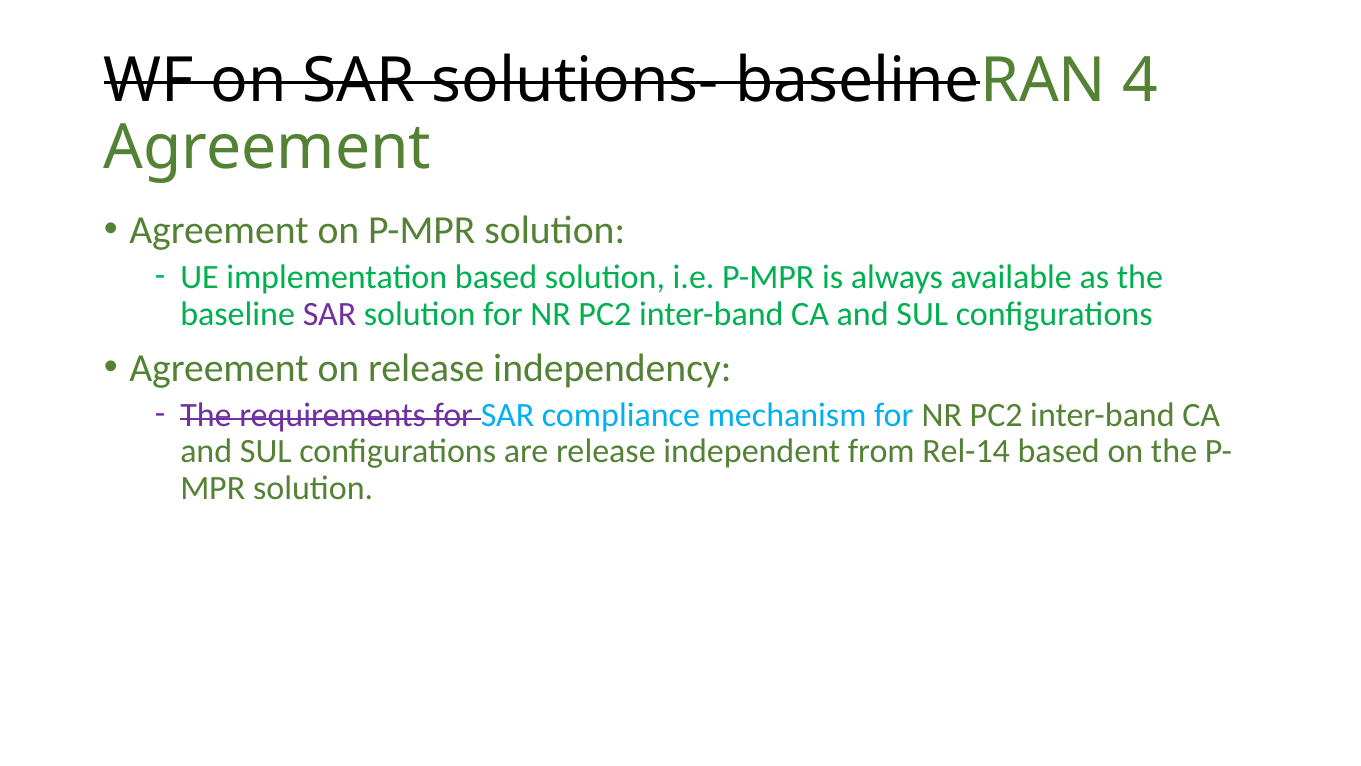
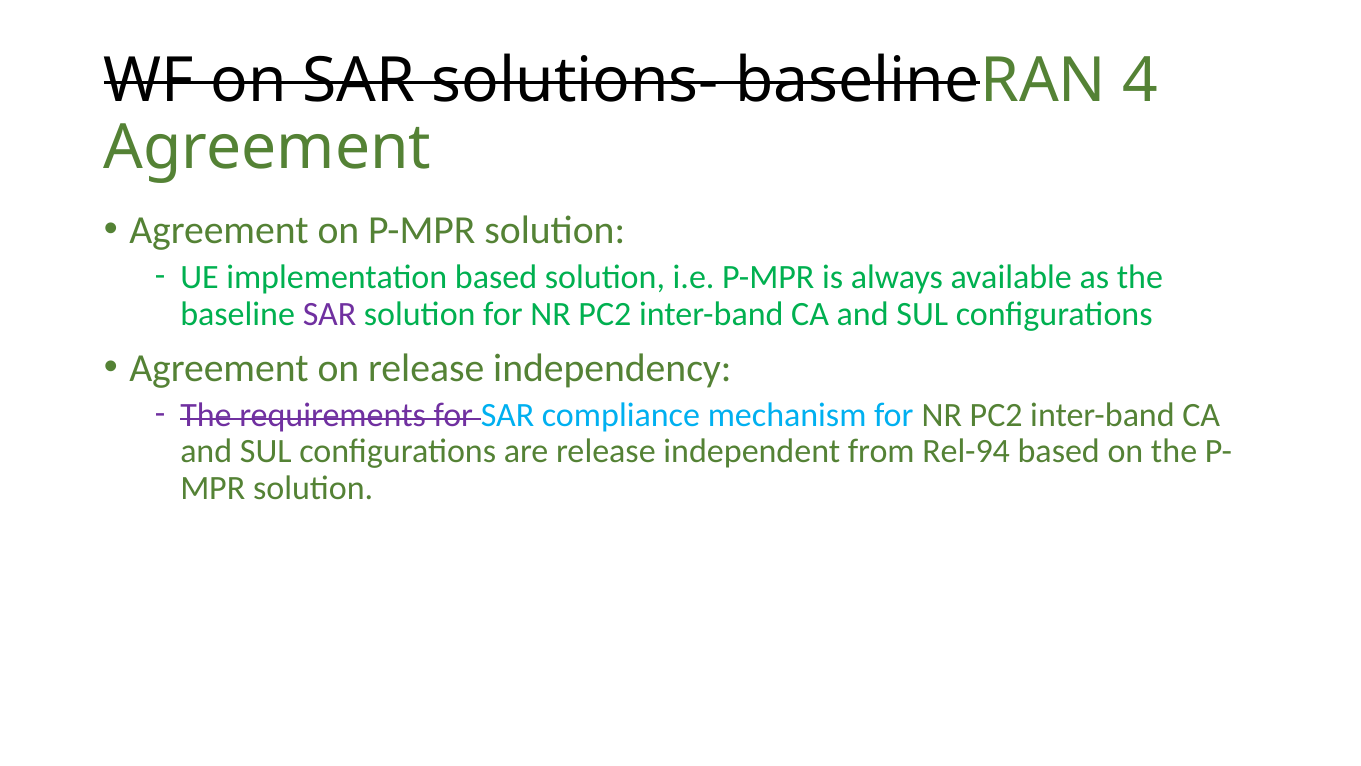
Rel-14: Rel-14 -> Rel-94
